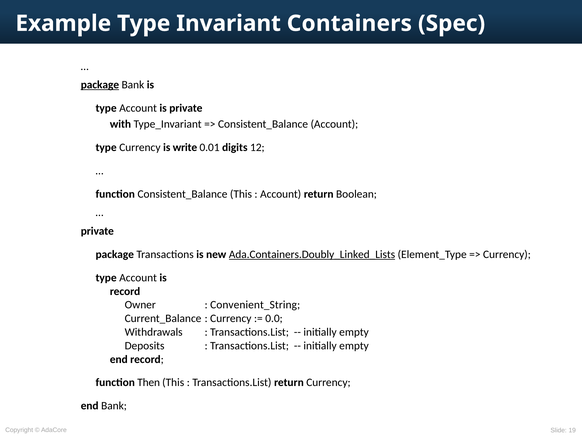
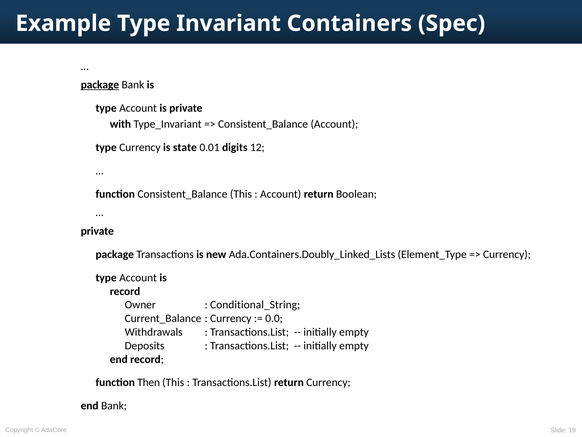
write: write -> state
Ada.Containers.Doubly_Linked_Lists underline: present -> none
Convenient_String: Convenient_String -> Conditional_String
